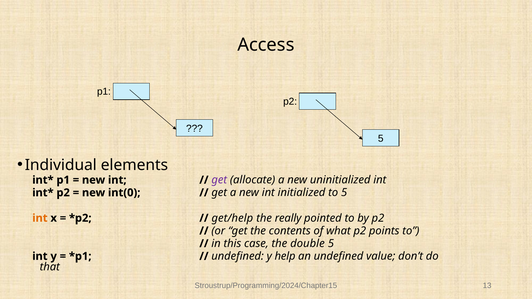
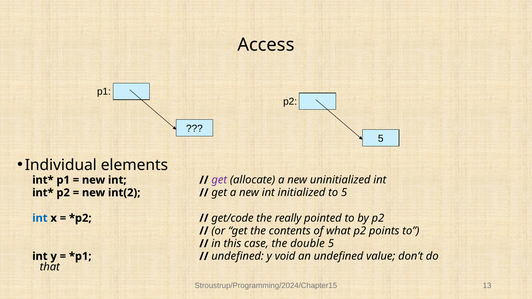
int(0: int(0 -> int(2
int at (40, 218) colour: orange -> blue
get/help: get/help -> get/code
help: help -> void
